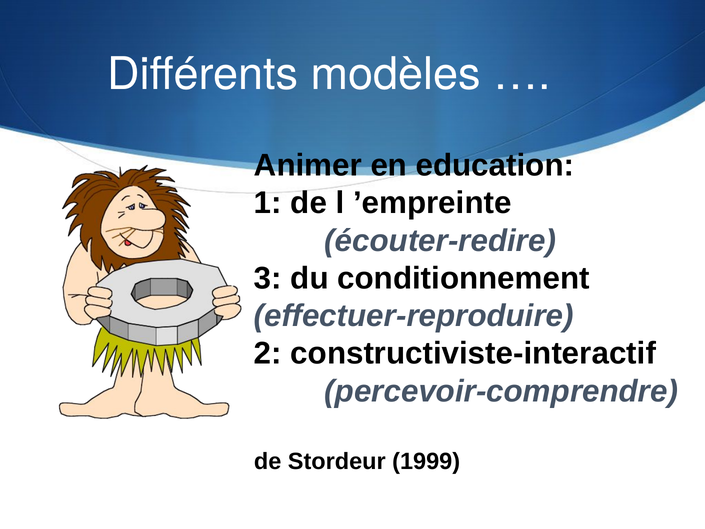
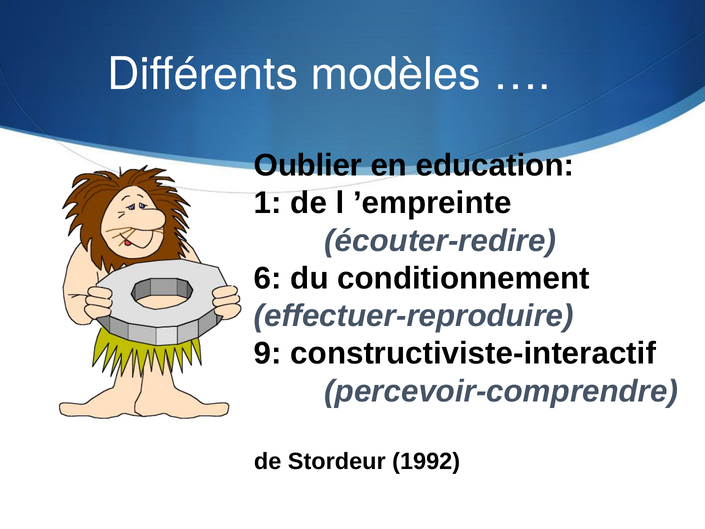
Animer: Animer -> Oublier
3: 3 -> 6
2: 2 -> 9
1999: 1999 -> 1992
